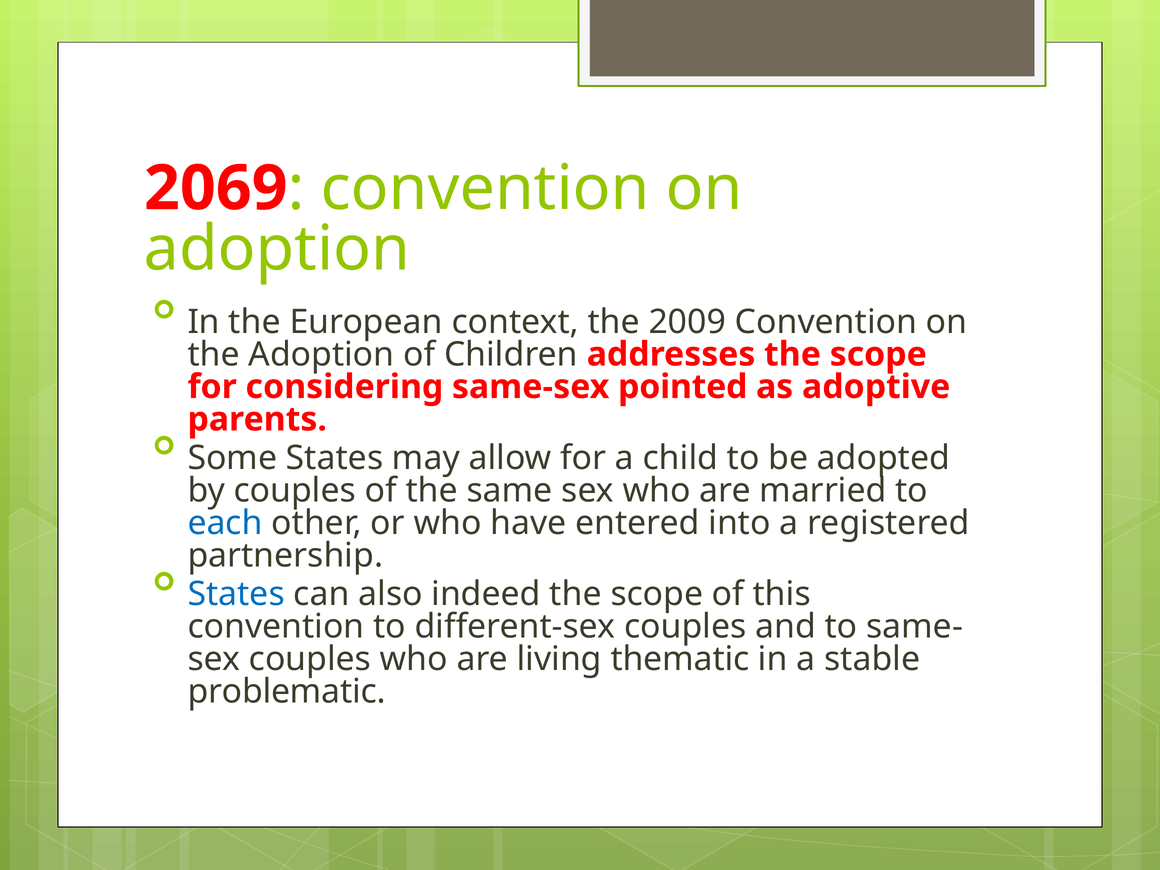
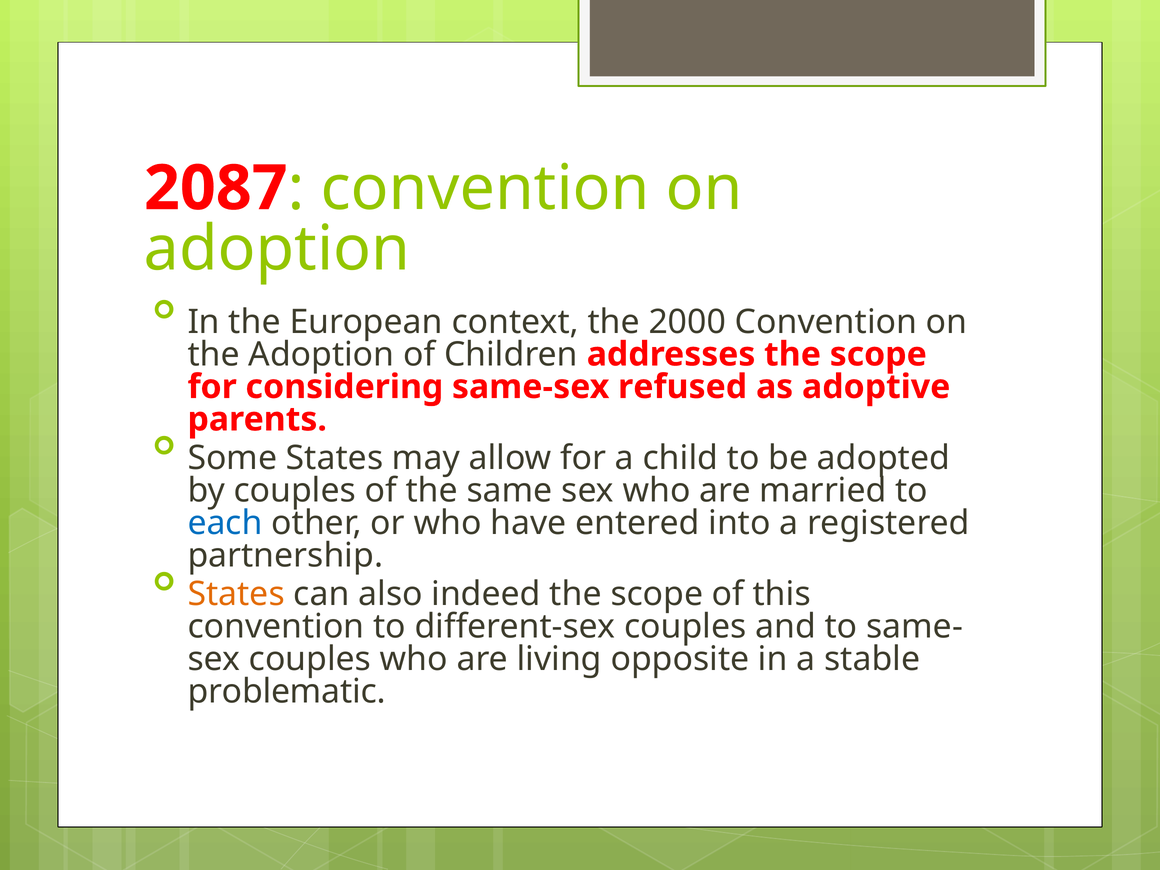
2069: 2069 -> 2087
2009: 2009 -> 2000
pointed: pointed -> refused
States at (236, 594) colour: blue -> orange
thematic: thematic -> opposite
